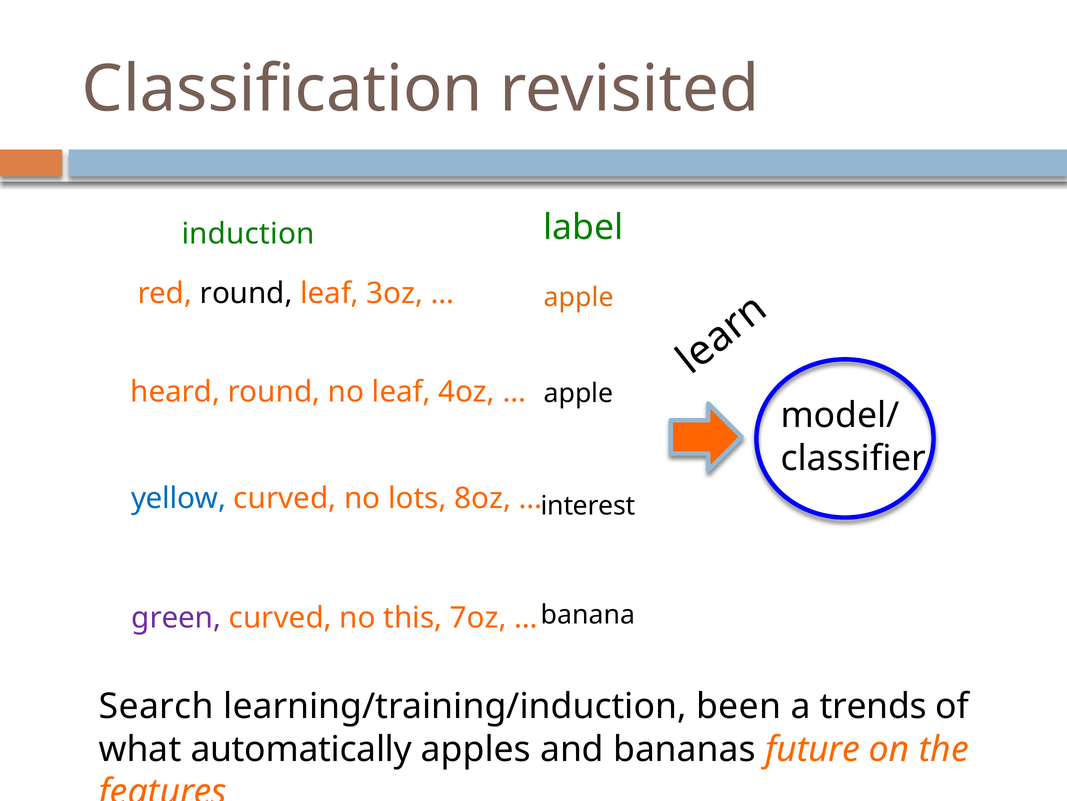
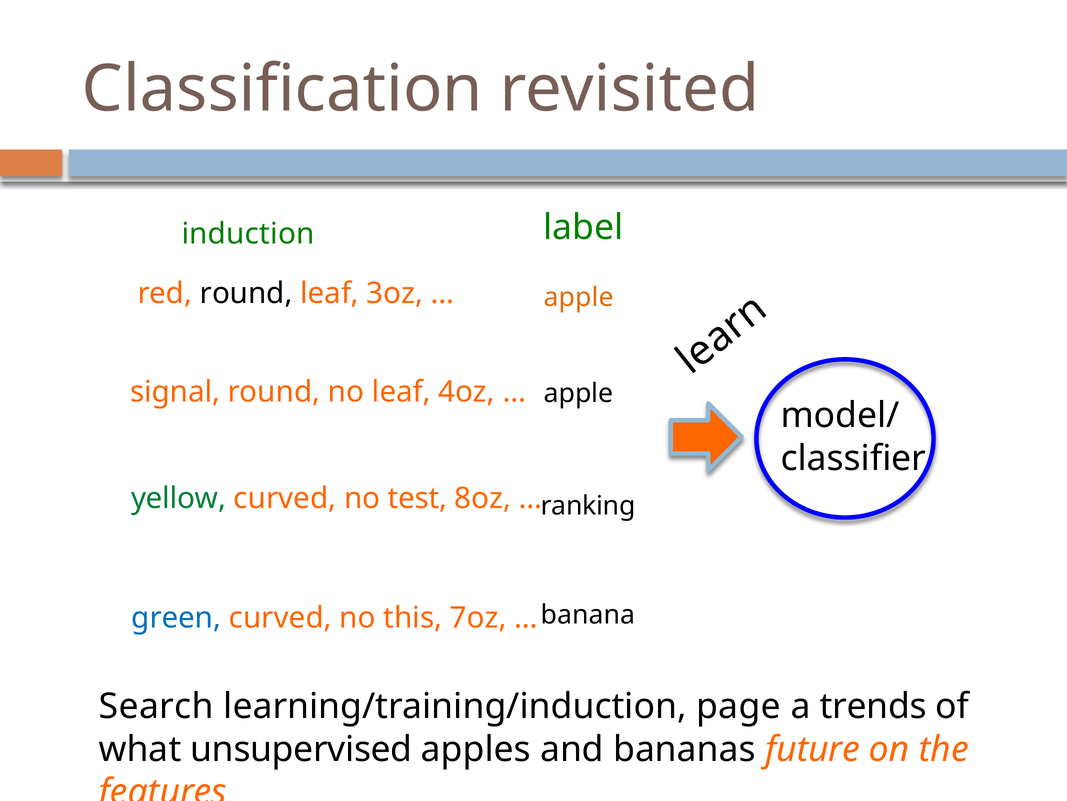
heard: heard -> signal
yellow colour: blue -> green
lots: lots -> test
interest: interest -> ranking
green colour: purple -> blue
been: been -> page
automatically: automatically -> unsupervised
